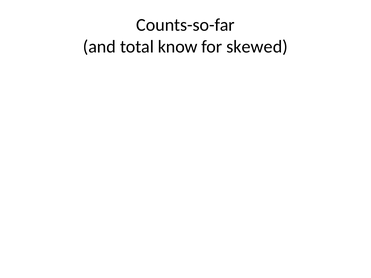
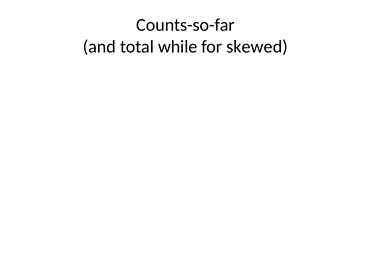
know: know -> while
